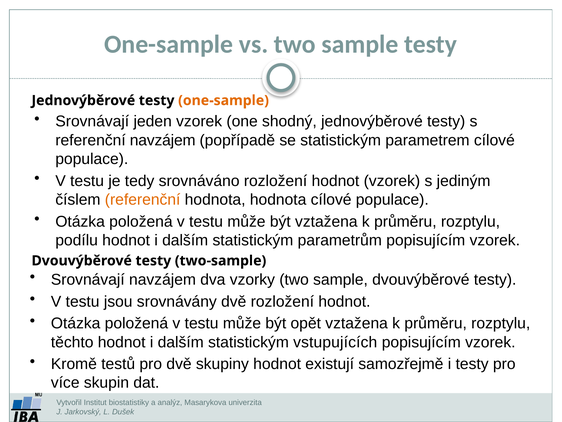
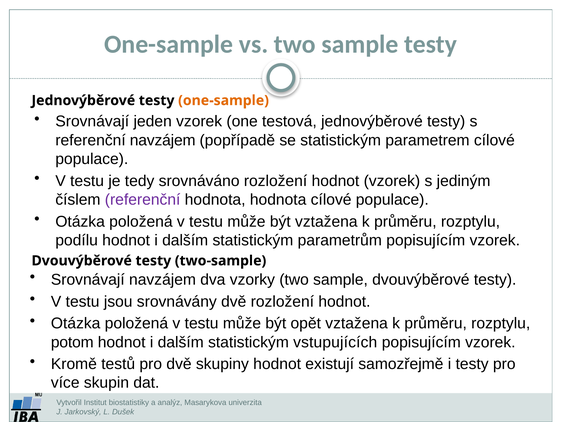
shodný: shodný -> testová
referenční at (143, 199) colour: orange -> purple
těchto: těchto -> potom
